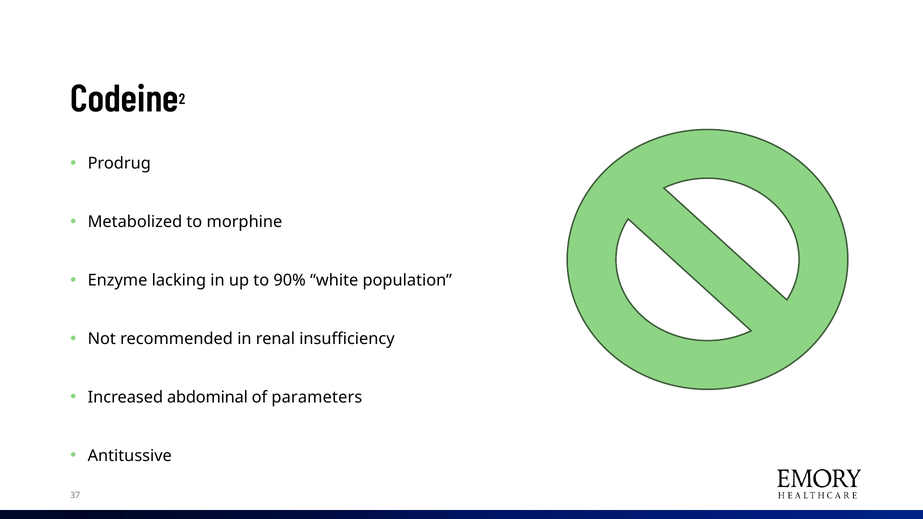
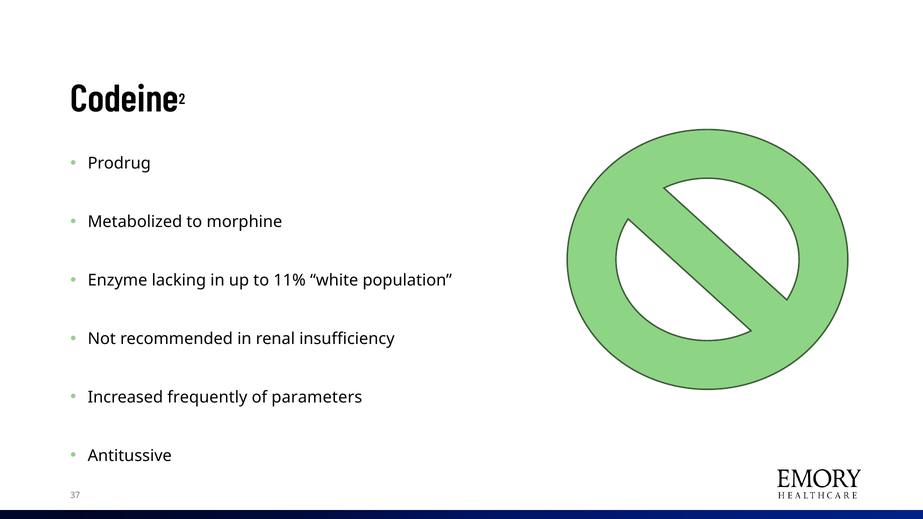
90%: 90% -> 11%
abdominal: abdominal -> frequently
